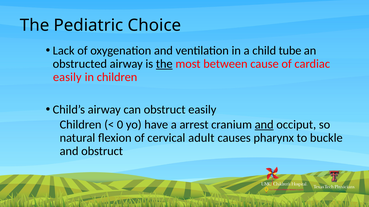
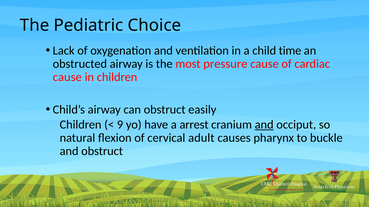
tube: tube -> time
the at (164, 64) underline: present -> none
between: between -> pressure
easily at (67, 77): easily -> cause
0: 0 -> 9
